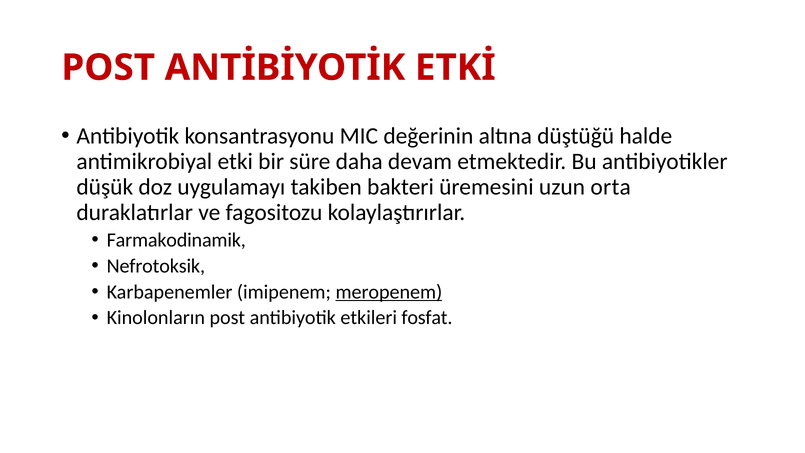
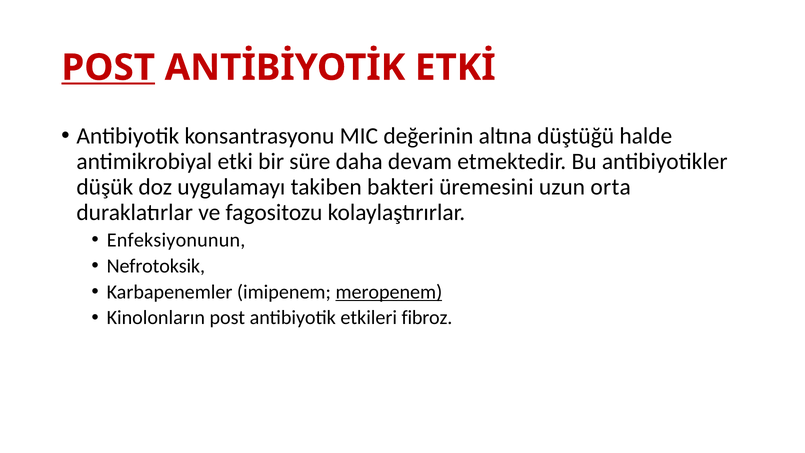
POST at (108, 68) underline: none -> present
Farmakodinamik: Farmakodinamik -> Enfeksiyonunun
fosfat: fosfat -> fibroz
